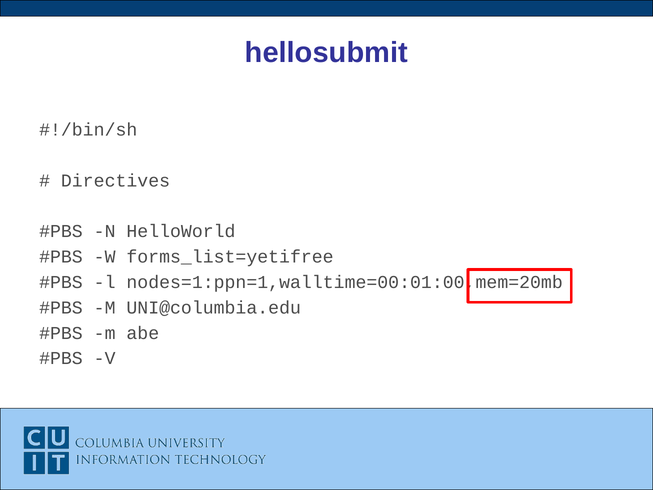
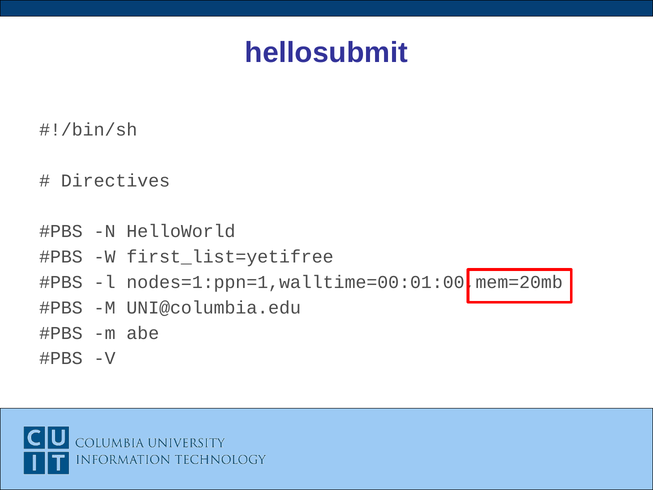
forms_list=yetifree: forms_list=yetifree -> first_list=yetifree
